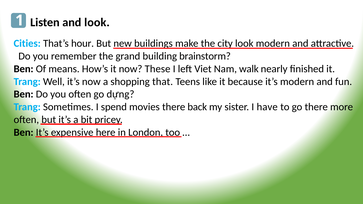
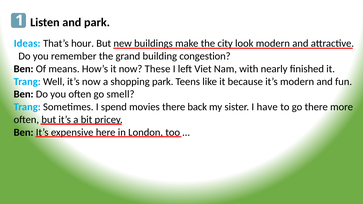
and look: look -> park
Cities: Cities -> Ideas
brainstorm: brainstorm -> congestion
walk: walk -> with
shopping that: that -> park
dựng: dựng -> smell
